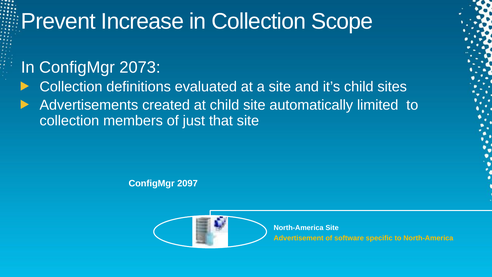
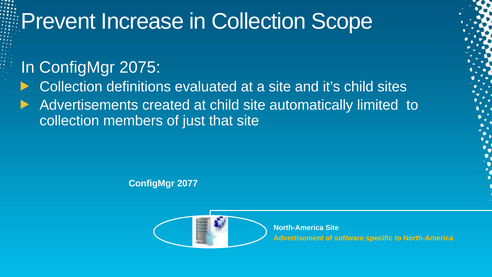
2073: 2073 -> 2075
2097: 2097 -> 2077
